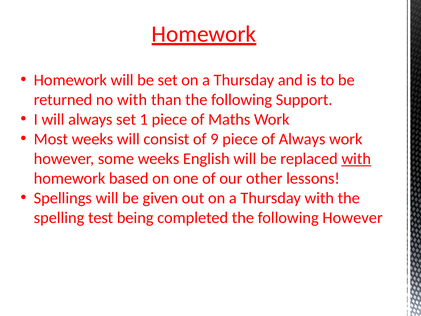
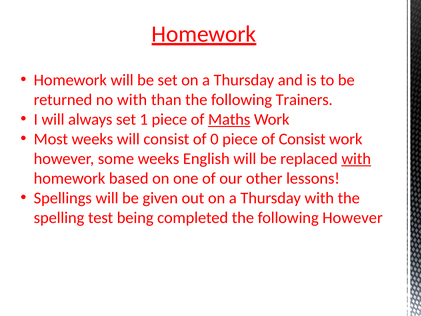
Support: Support -> Trainers
Maths underline: none -> present
9: 9 -> 0
of Always: Always -> Consist
